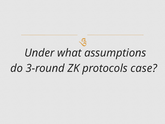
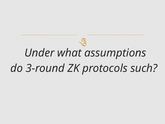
case: case -> such
